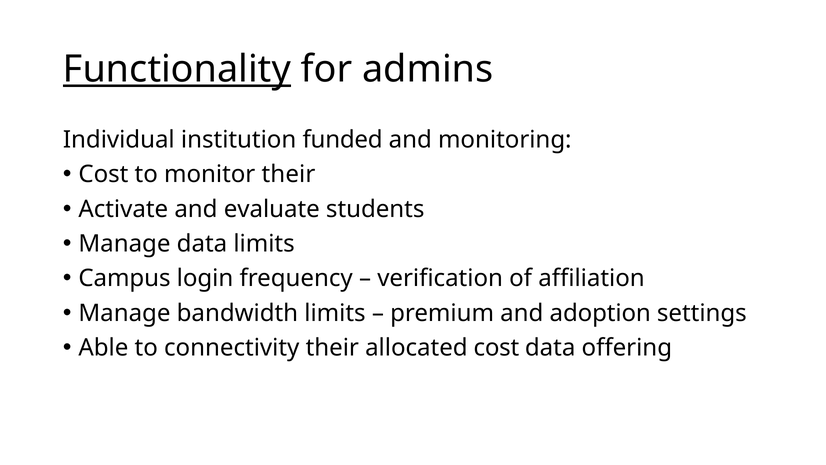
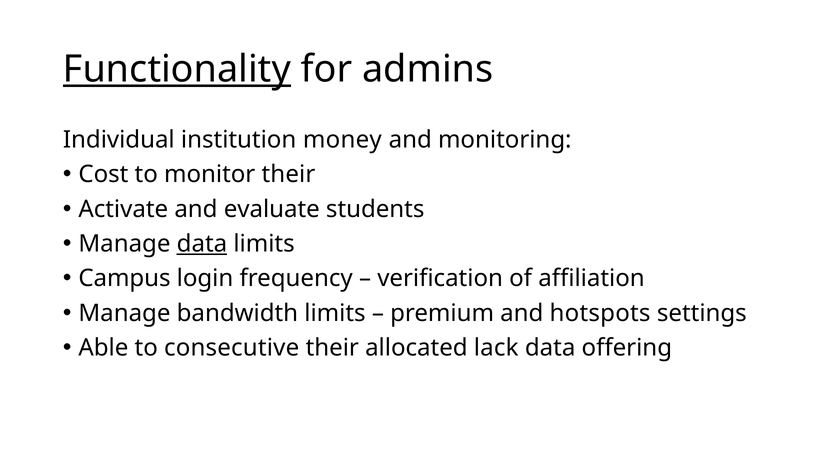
funded: funded -> money
data at (202, 244) underline: none -> present
adoption: adoption -> hotspots
connectivity: connectivity -> consecutive
allocated cost: cost -> lack
